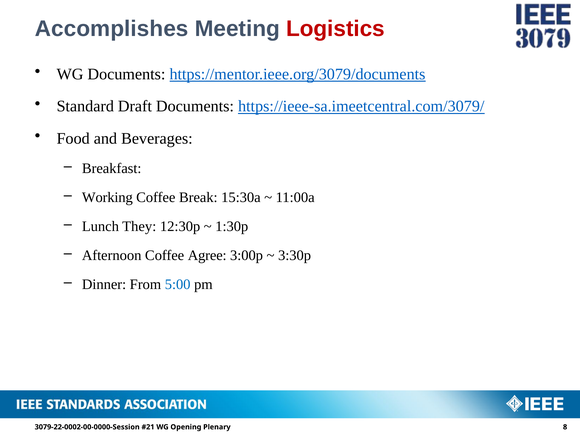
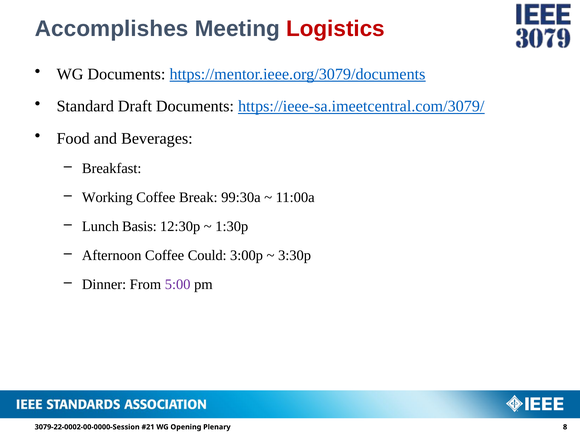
15:30a: 15:30a -> 99:30a
They: They -> Basis
Agree: Agree -> Could
5:00 colour: blue -> purple
